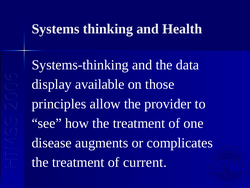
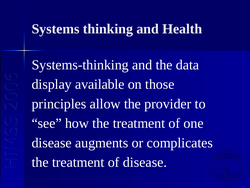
of current: current -> disease
